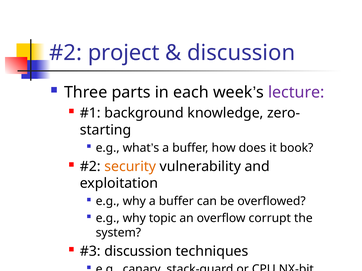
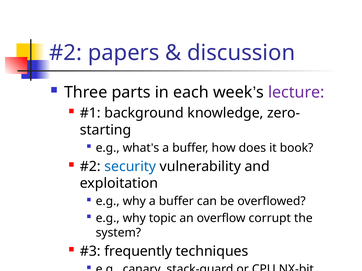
project: project -> papers
security colour: orange -> blue
discussion at (138, 252): discussion -> frequently
